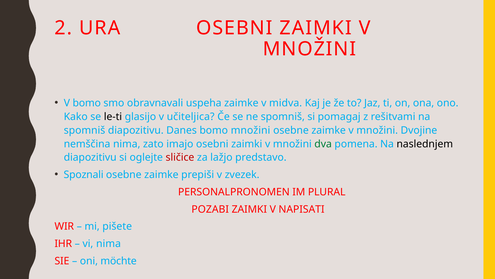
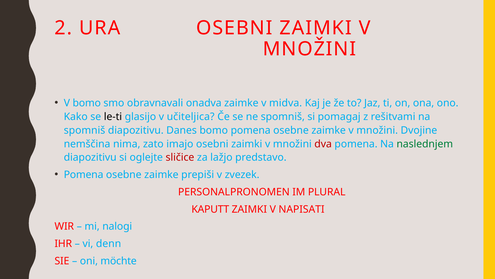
uspeha: uspeha -> onadva
bomo množini: množini -> pomena
dva colour: green -> red
naslednjem colour: black -> green
Spoznali at (84, 174): Spoznali -> Pomena
POZABI: POZABI -> KAPUTT
pišete: pišete -> nalogi
vi nima: nima -> denn
